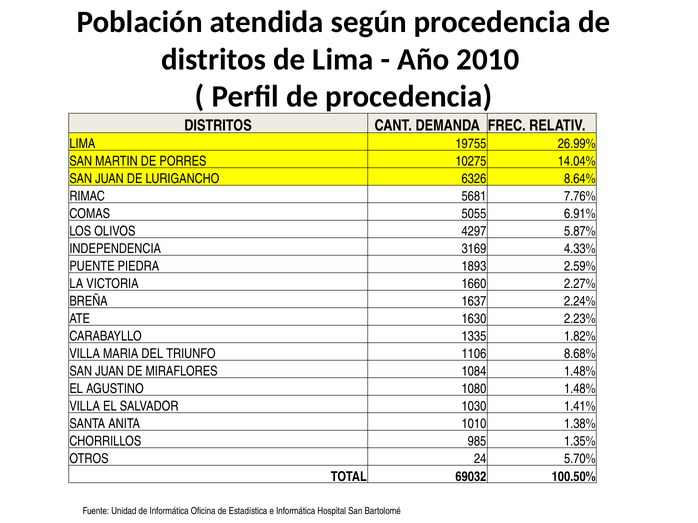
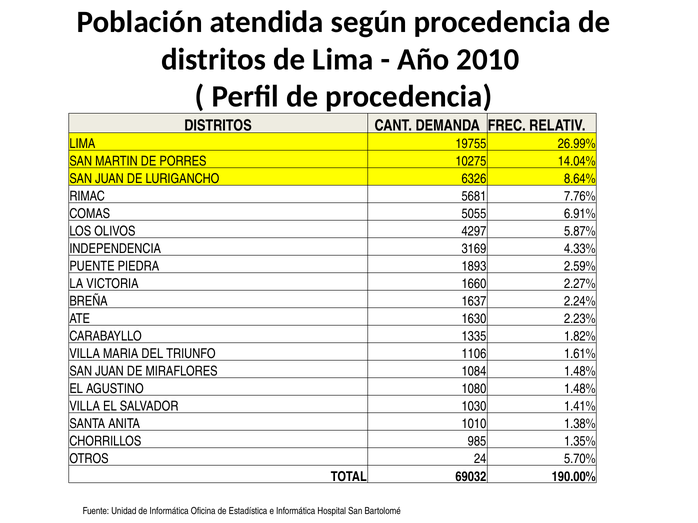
8.68%: 8.68% -> 1.61%
100.50%: 100.50% -> 190.00%
